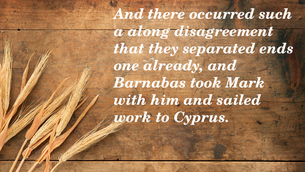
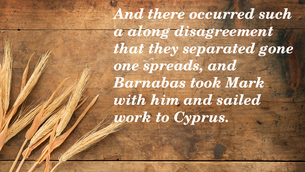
ends: ends -> gone
already: already -> spreads
